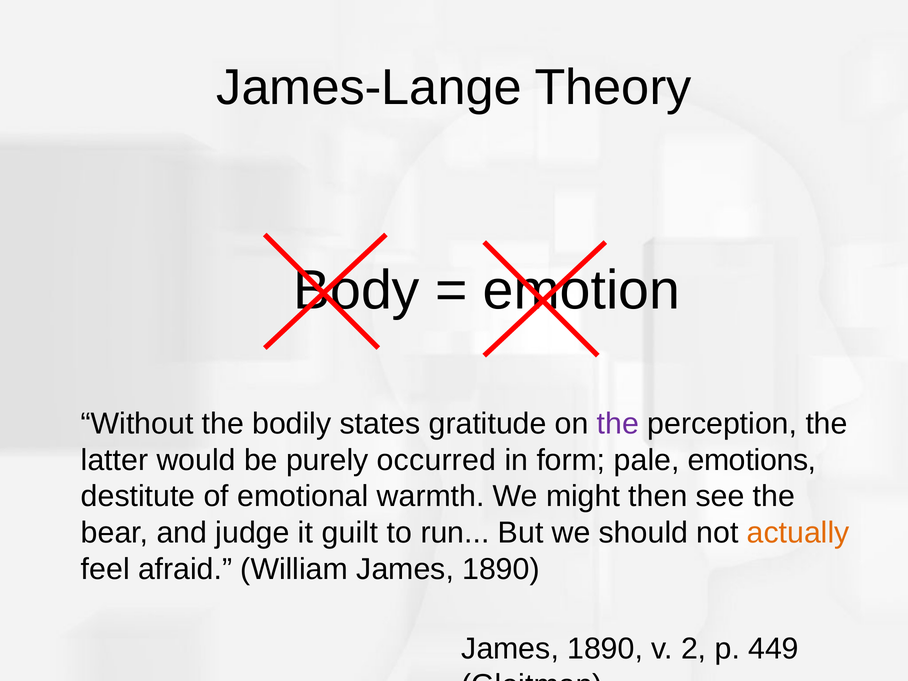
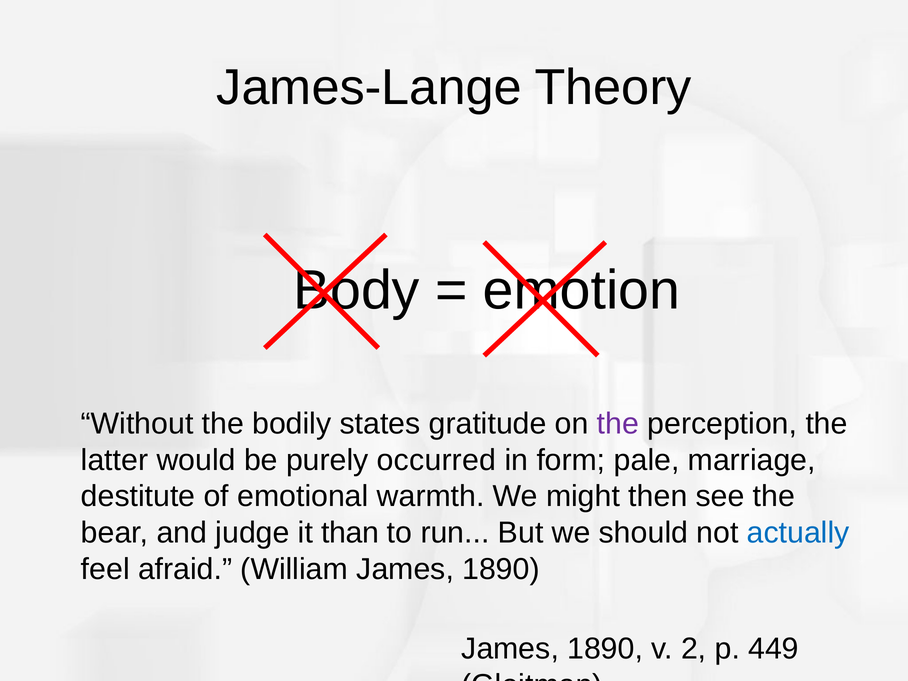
emotions: emotions -> marriage
guilt: guilt -> than
actually colour: orange -> blue
